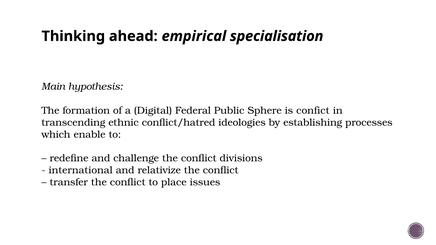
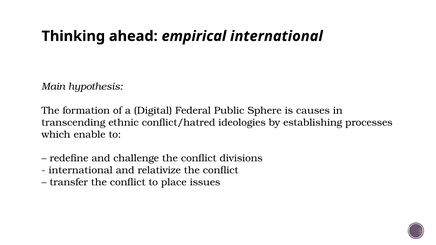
empirical specialisation: specialisation -> international
confict: confict -> causes
